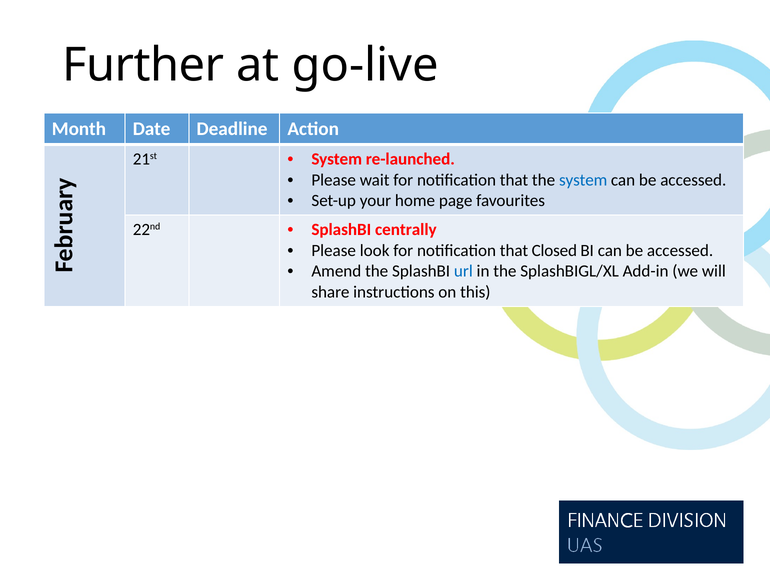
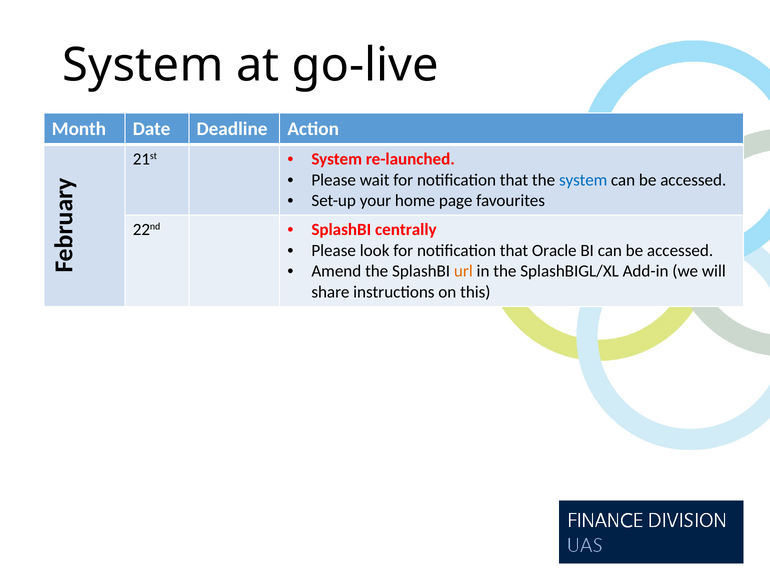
Further at (143, 65): Further -> System
Closed: Closed -> Oracle
url colour: blue -> orange
